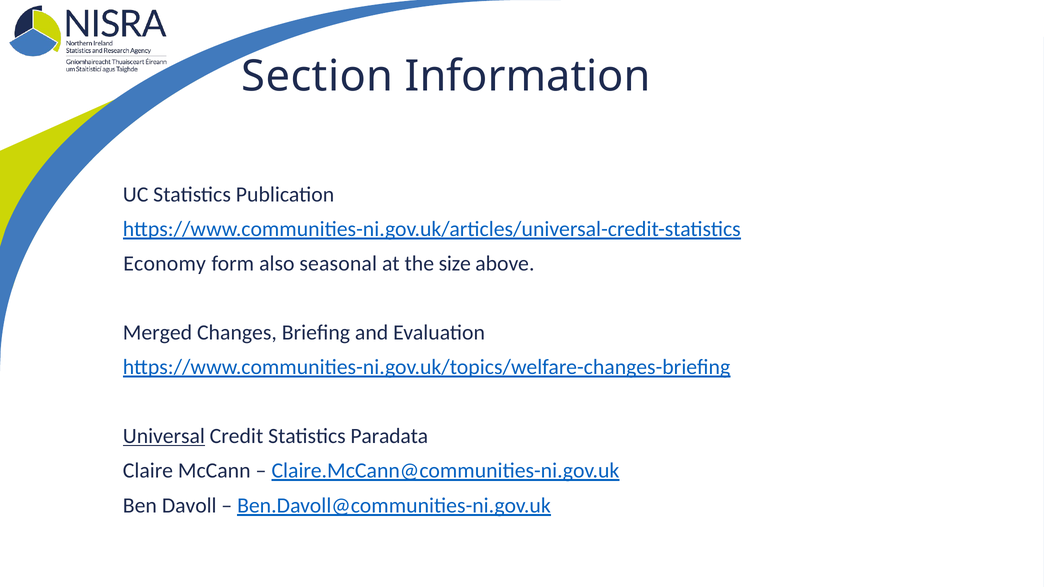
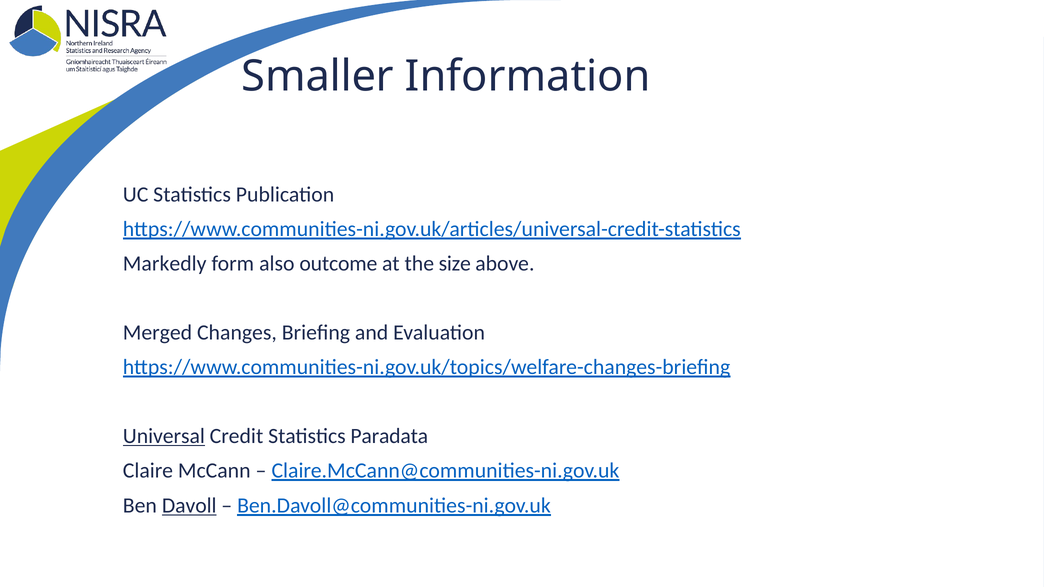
Section: Section -> Smaller
Economy: Economy -> Markedly
seasonal: seasonal -> outcome
Davoll underline: none -> present
